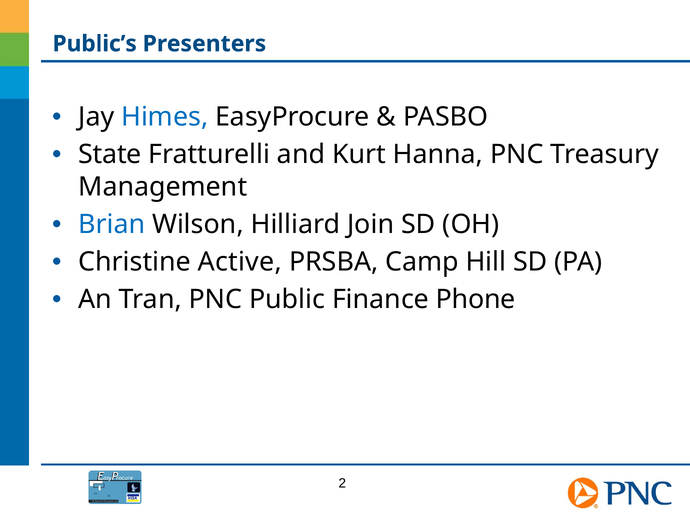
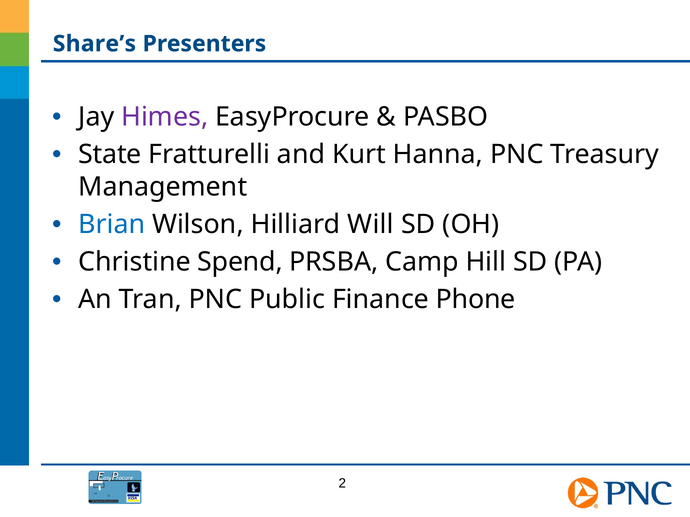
Public’s: Public’s -> Share’s
Himes colour: blue -> purple
Join: Join -> Will
Active: Active -> Spend
